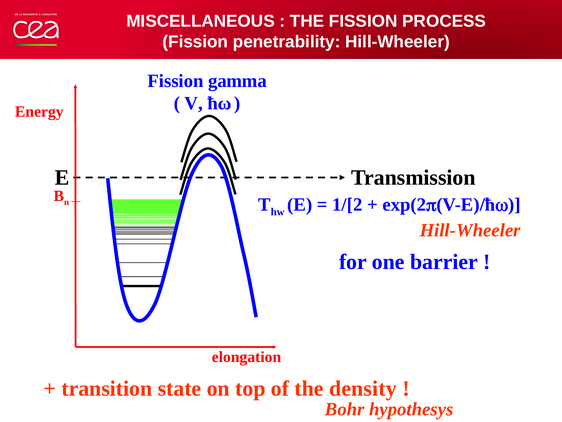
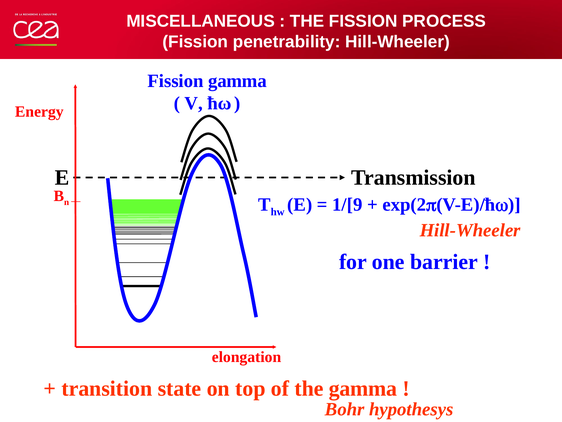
1/[2: 1/[2 -> 1/[9
the density: density -> gamma
